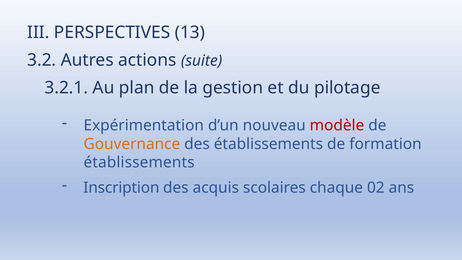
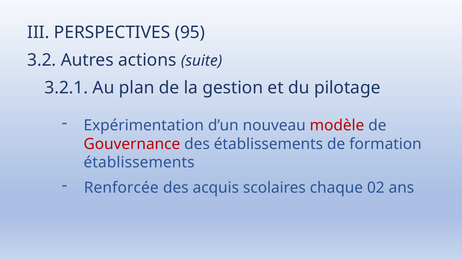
13: 13 -> 95
Gouvernance colour: orange -> red
Inscription: Inscription -> Renforcée
